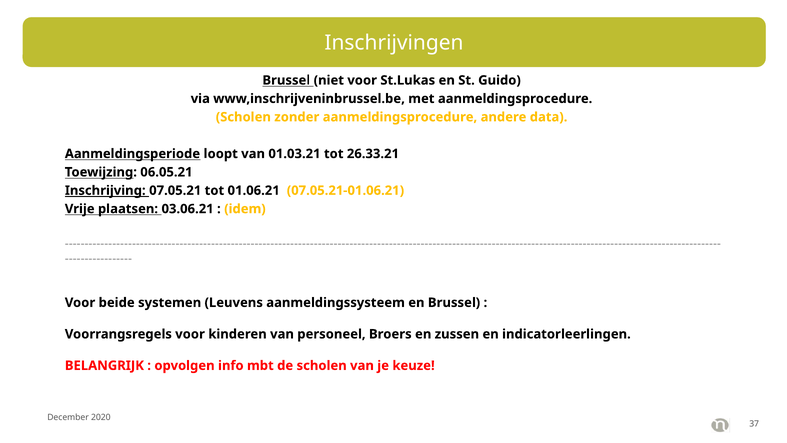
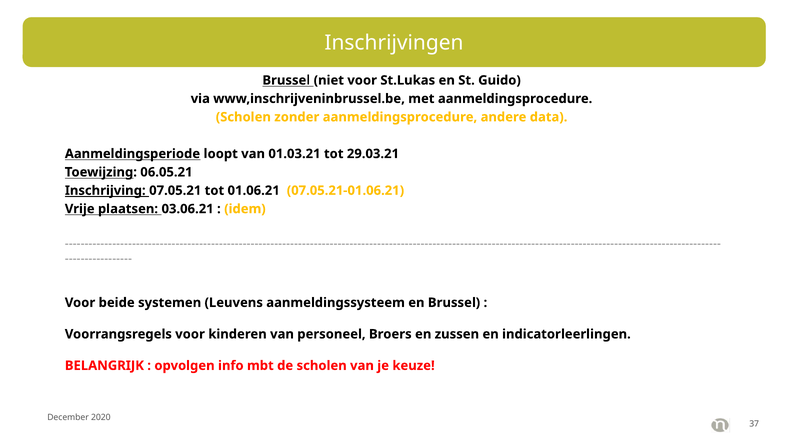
26.33.21: 26.33.21 -> 29.03.21
